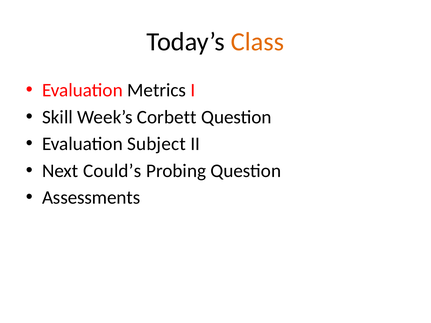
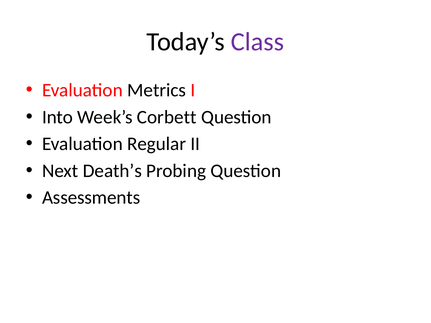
Class colour: orange -> purple
Skill: Skill -> Into
Subject: Subject -> Regular
Could’s: Could’s -> Death’s
